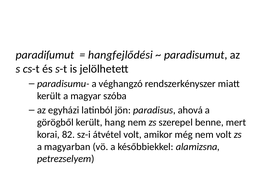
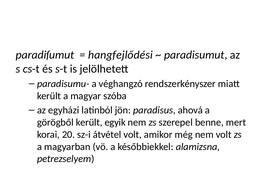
hang: hang -> egyik
82: 82 -> 20
